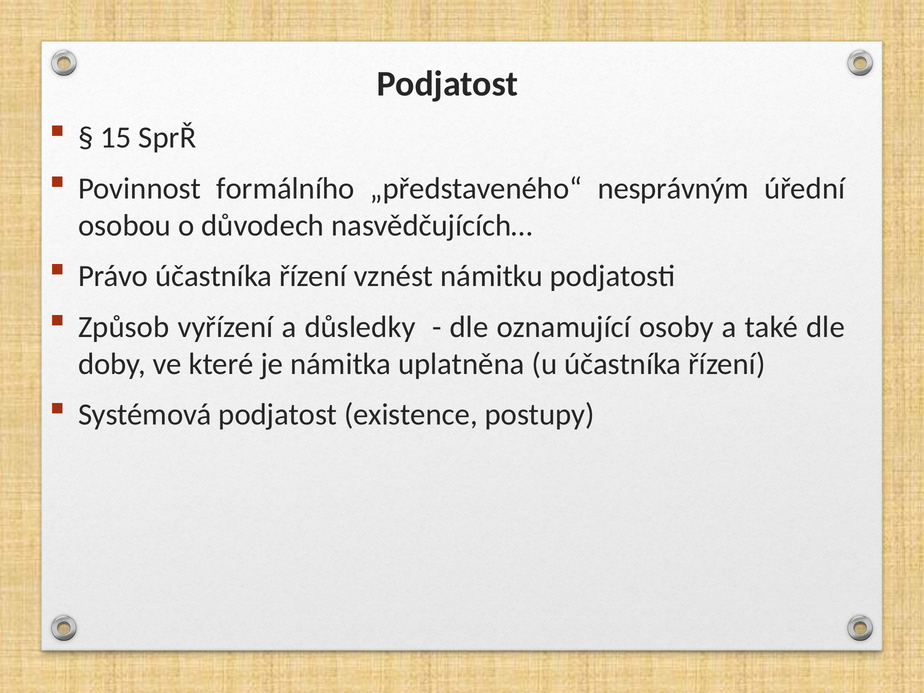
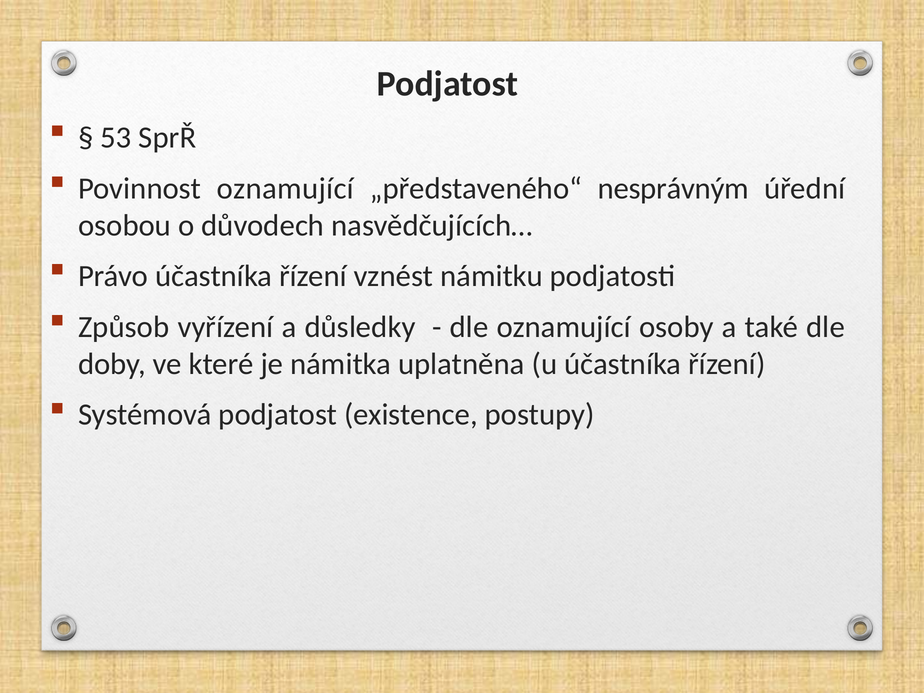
15: 15 -> 53
Povinnost formálního: formálního -> oznamující
